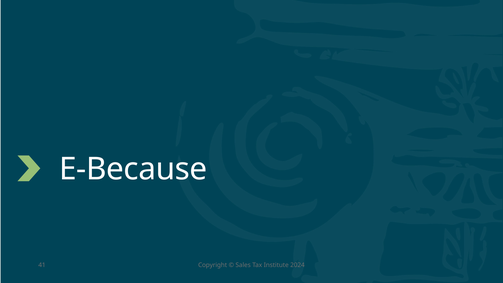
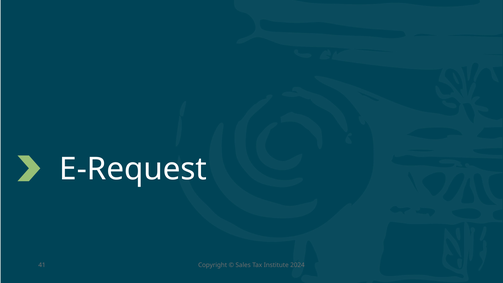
E-Because: E-Because -> E-Request
